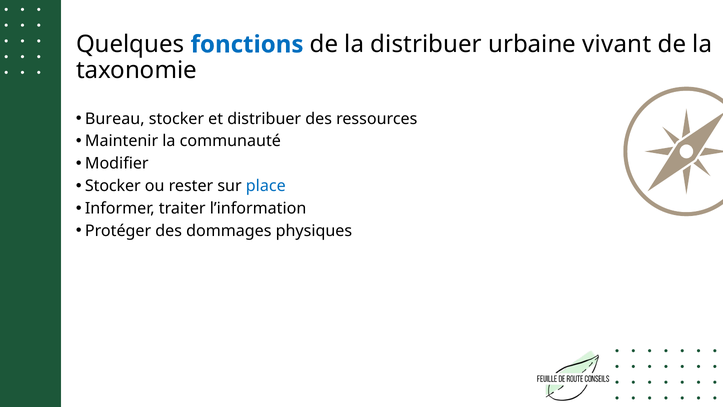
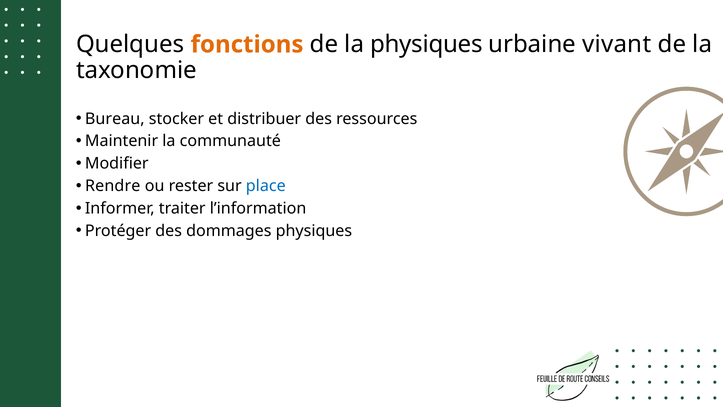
fonctions colour: blue -> orange
la distribuer: distribuer -> physiques
Stocker at (113, 186): Stocker -> Rendre
